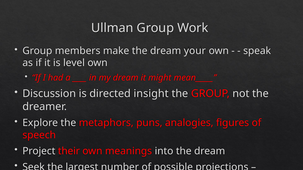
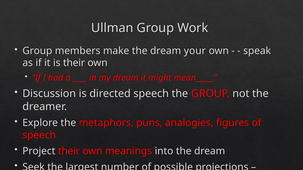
is level: level -> their
directed insight: insight -> speech
